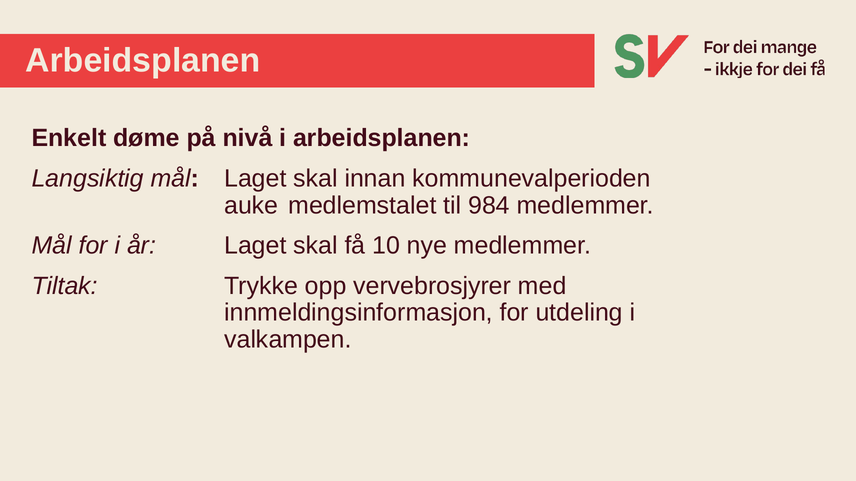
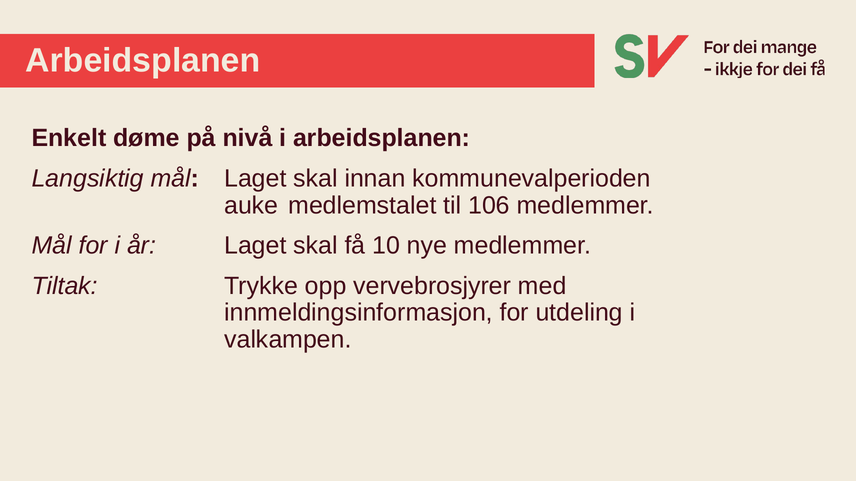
984: 984 -> 106
